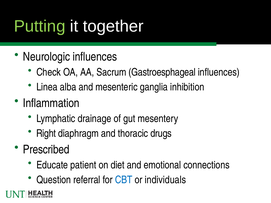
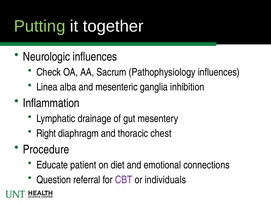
Gastroesphageal: Gastroesphageal -> Pathophysiology
drugs: drugs -> chest
Prescribed: Prescribed -> Procedure
CBT colour: blue -> purple
